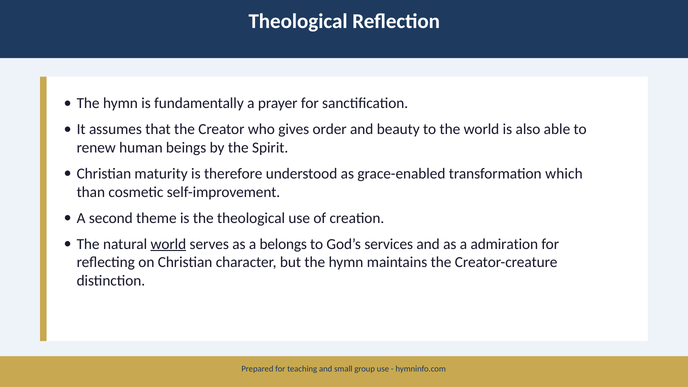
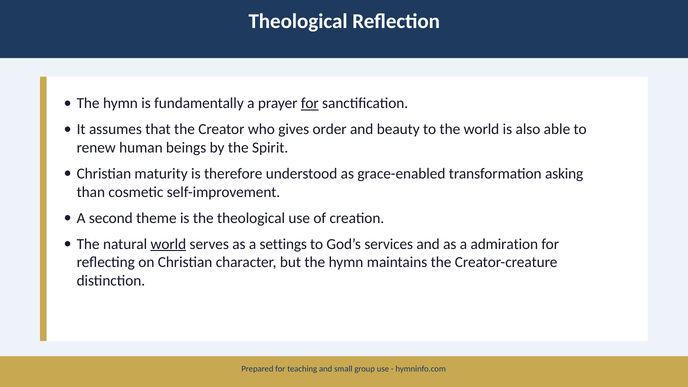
for at (310, 103) underline: none -> present
which: which -> asking
belongs: belongs -> settings
